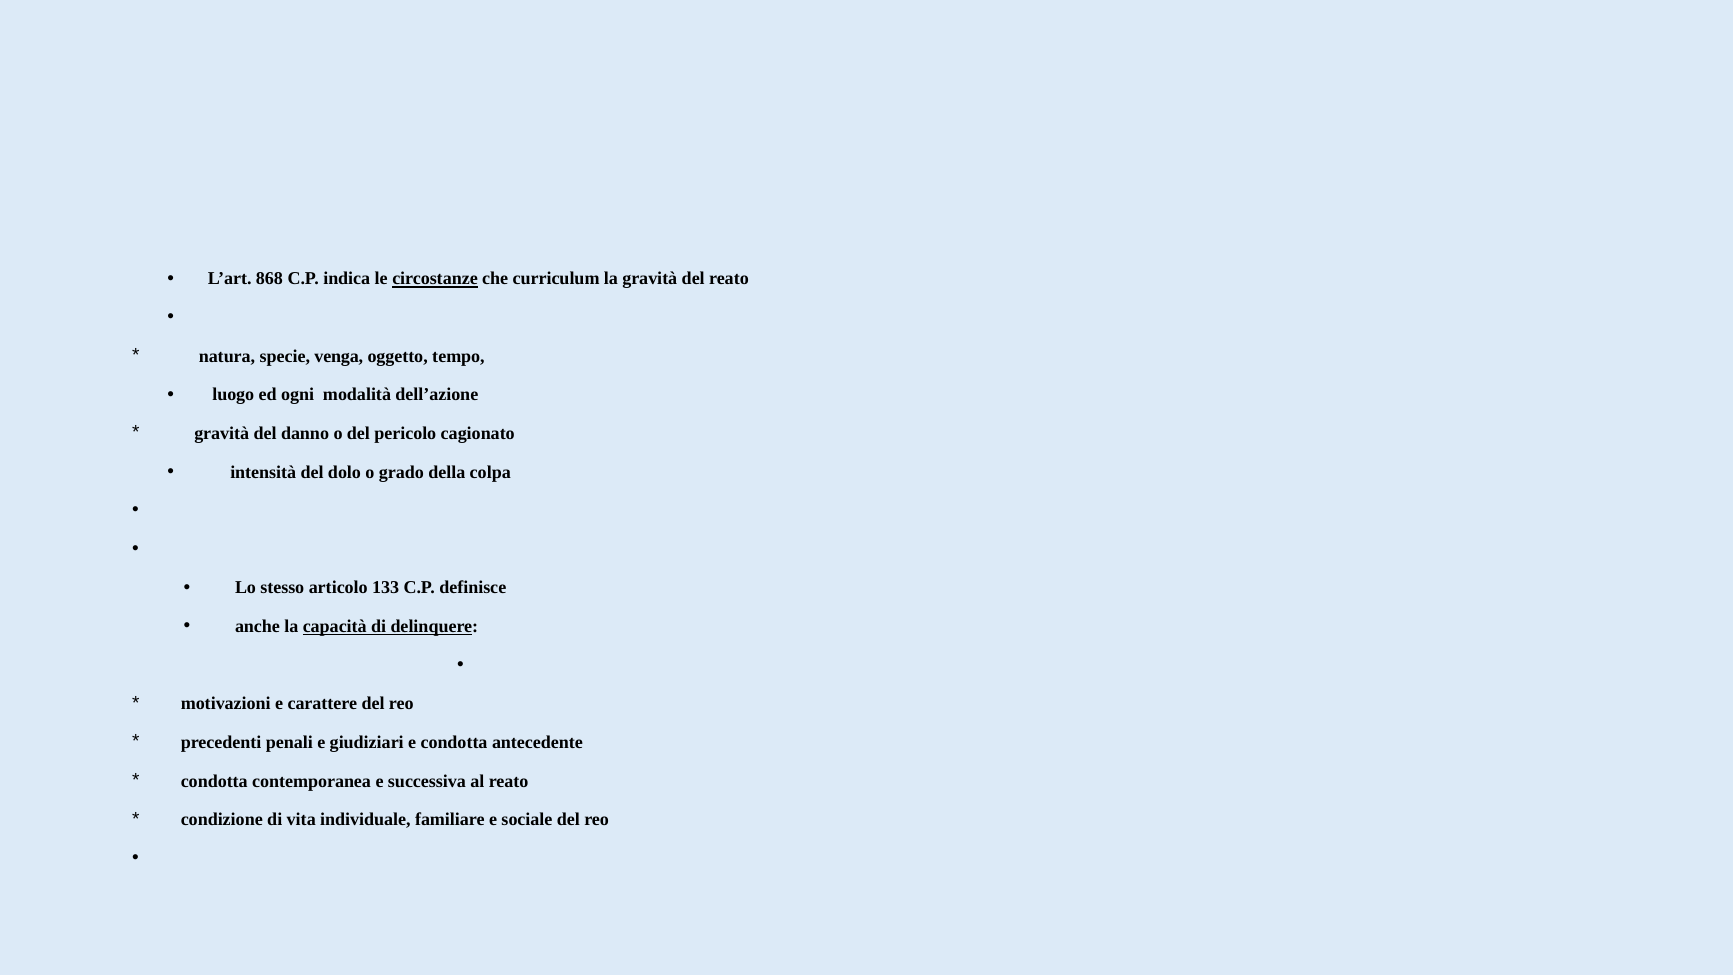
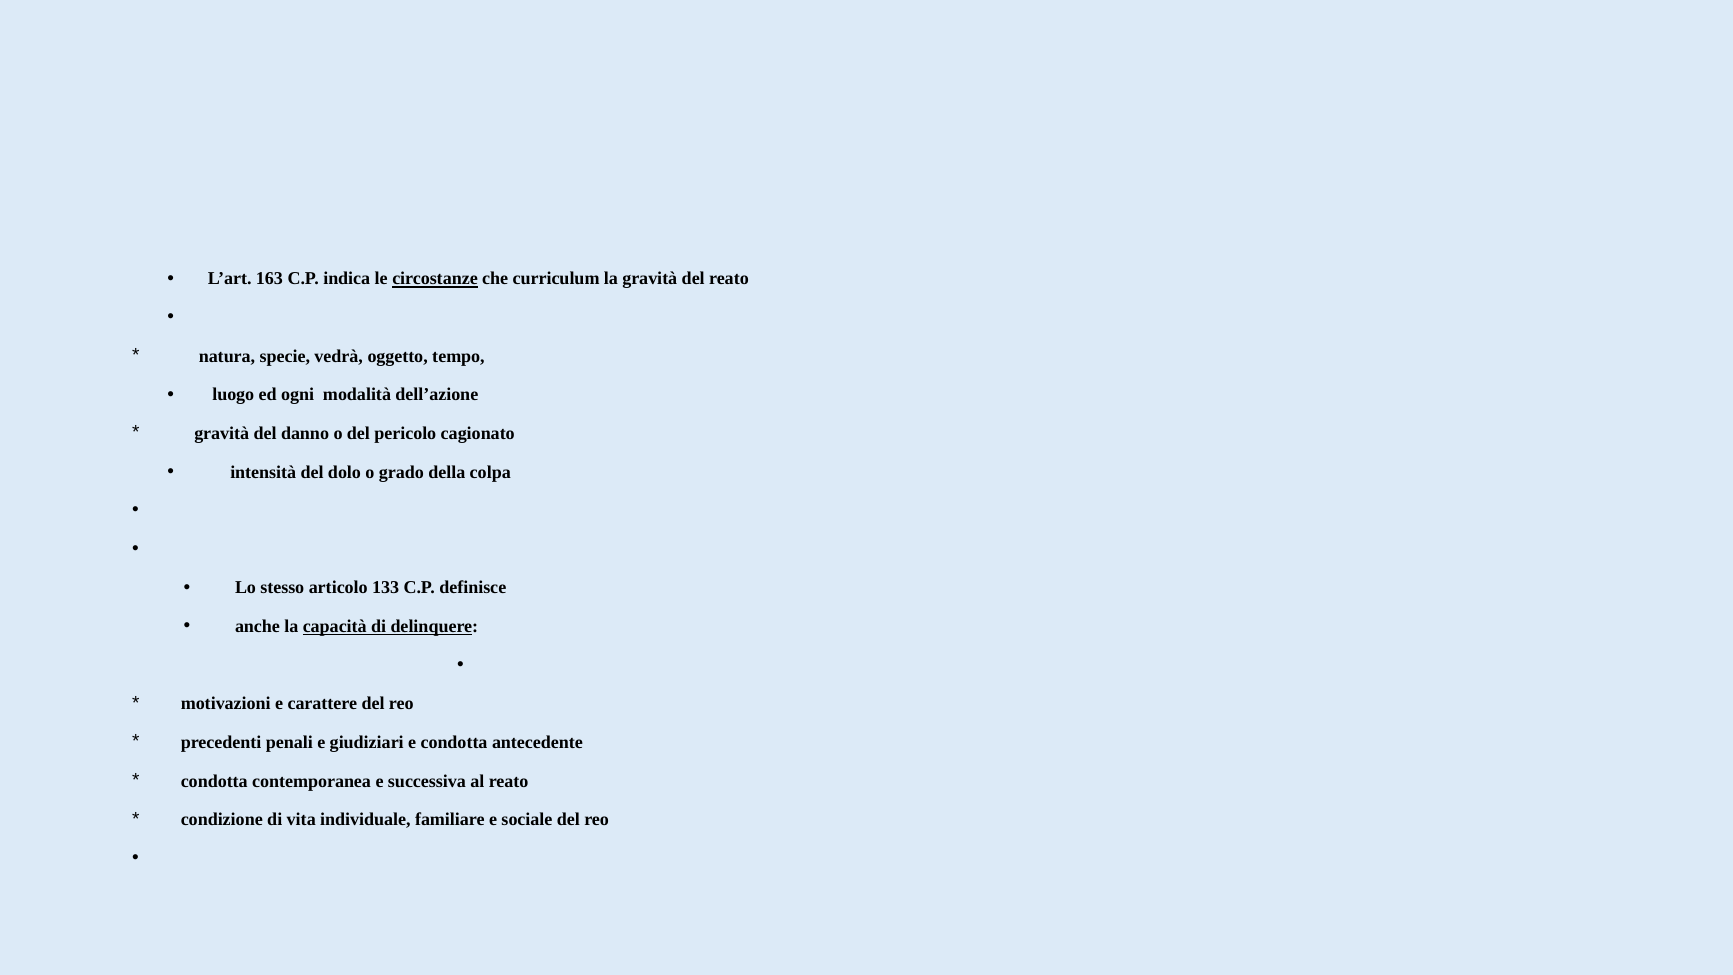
868: 868 -> 163
venga: venga -> vedrà
